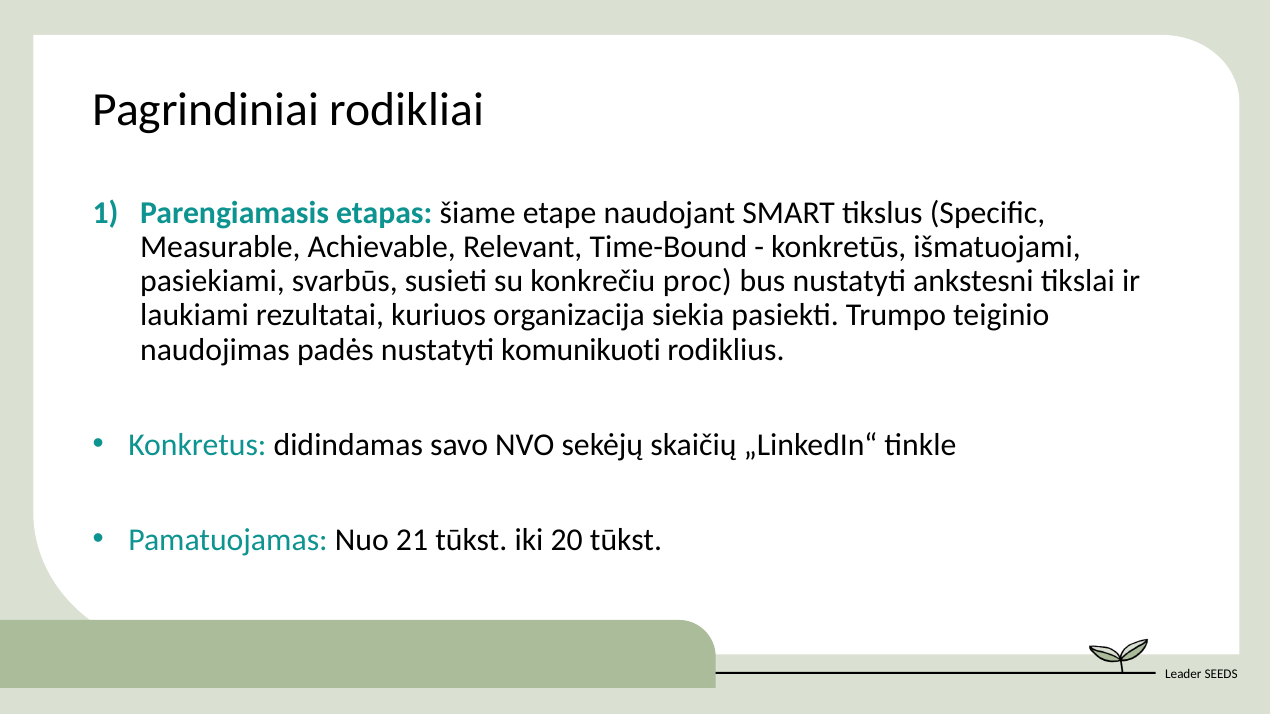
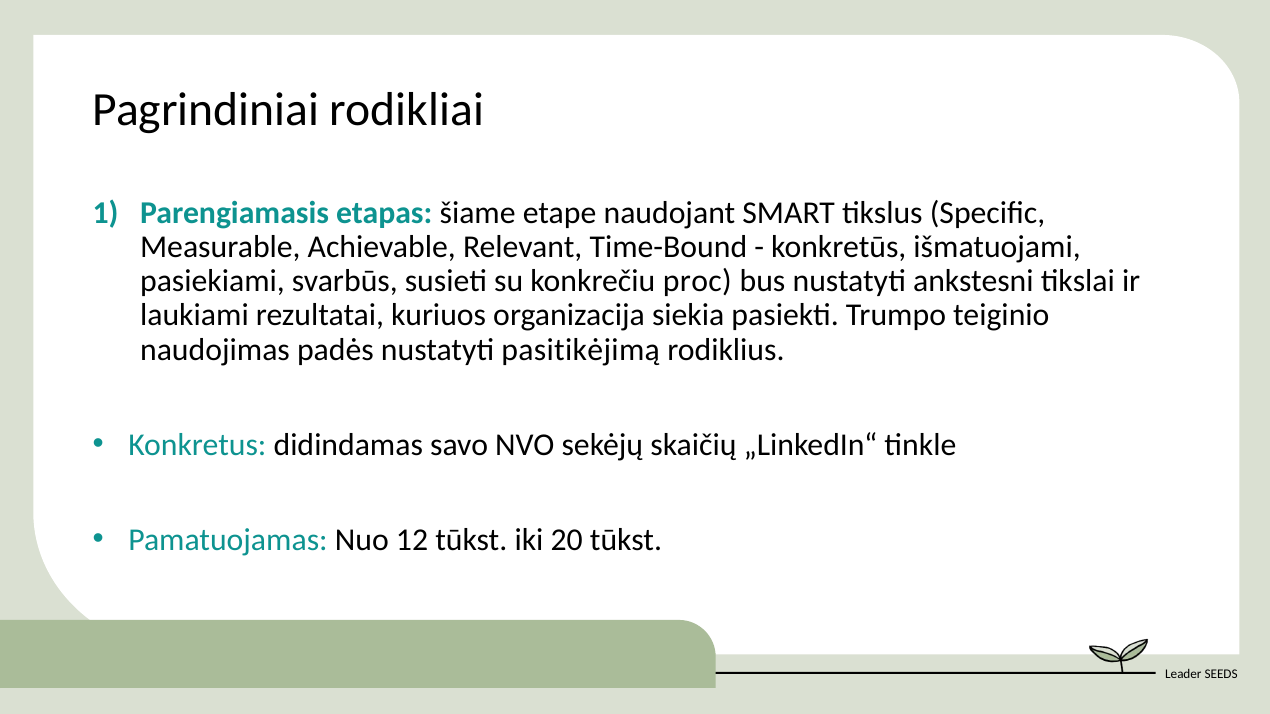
komunikuoti: komunikuoti -> pasitikėjimą
21: 21 -> 12
